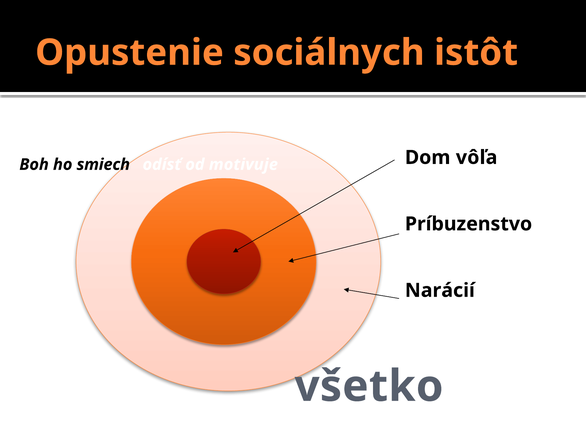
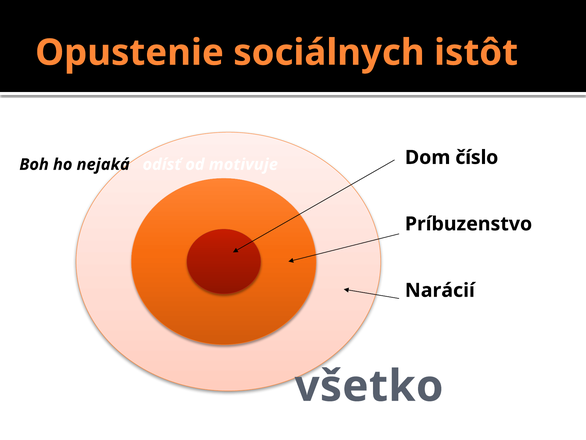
vôľa: vôľa -> číslo
smiech: smiech -> nejaká
